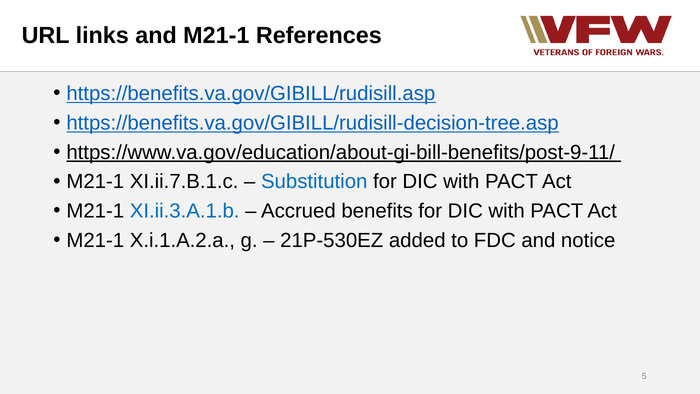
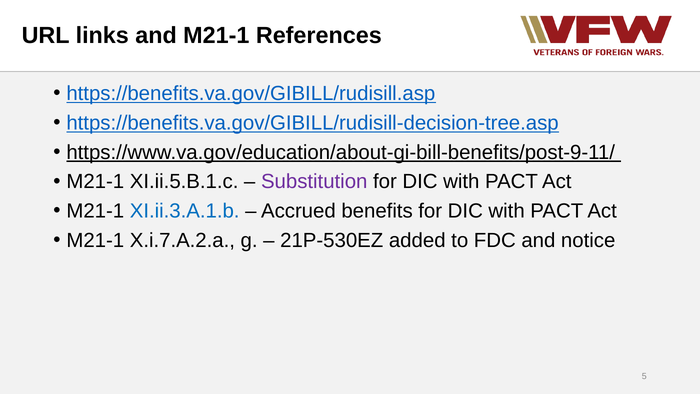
XI.ii.7.B.1.c: XI.ii.7.B.1.c -> XI.ii.5.B.1.c
Substitution colour: blue -> purple
X.i.1.A.2.a: X.i.1.A.2.a -> X.i.7.A.2.a
